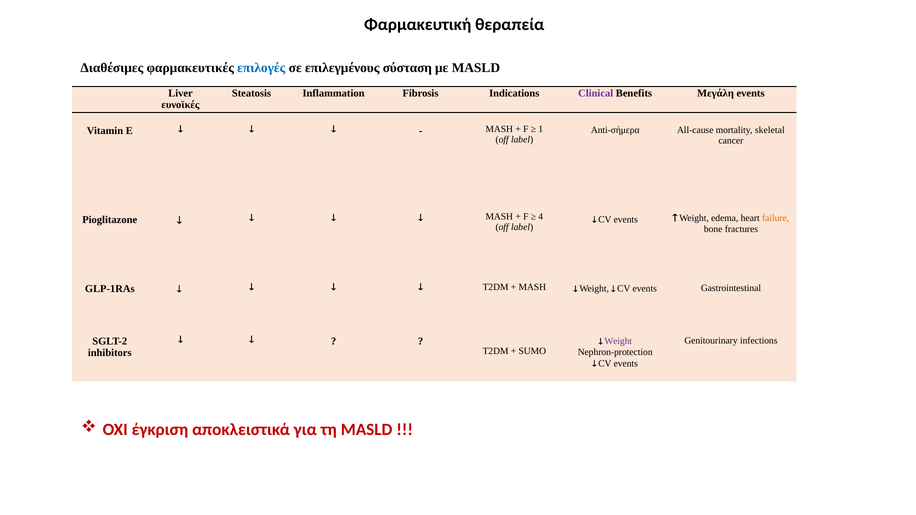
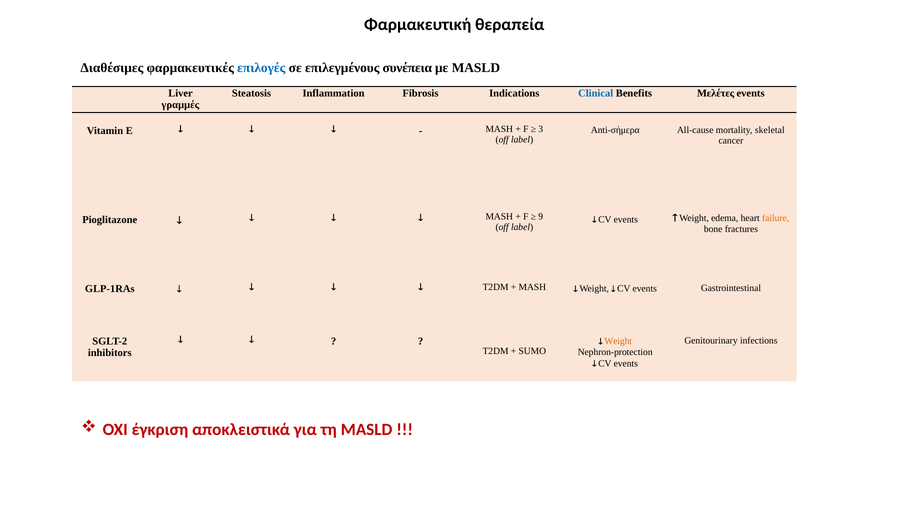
σύσταση: σύσταση -> συνέπεια
Clinical colour: purple -> blue
Μεγάλη: Μεγάλη -> Μελέτες
ευνοϊκές: ευνοϊκές -> γραμμές
1: 1 -> 3
4: 4 -> 9
Weight at (618, 341) colour: purple -> orange
